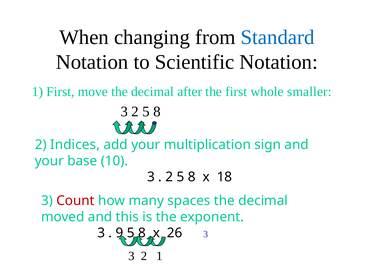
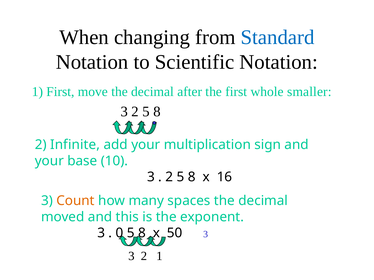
Indices: Indices -> Infinite
18: 18 -> 16
Count colour: red -> orange
9: 9 -> 0
26: 26 -> 50
